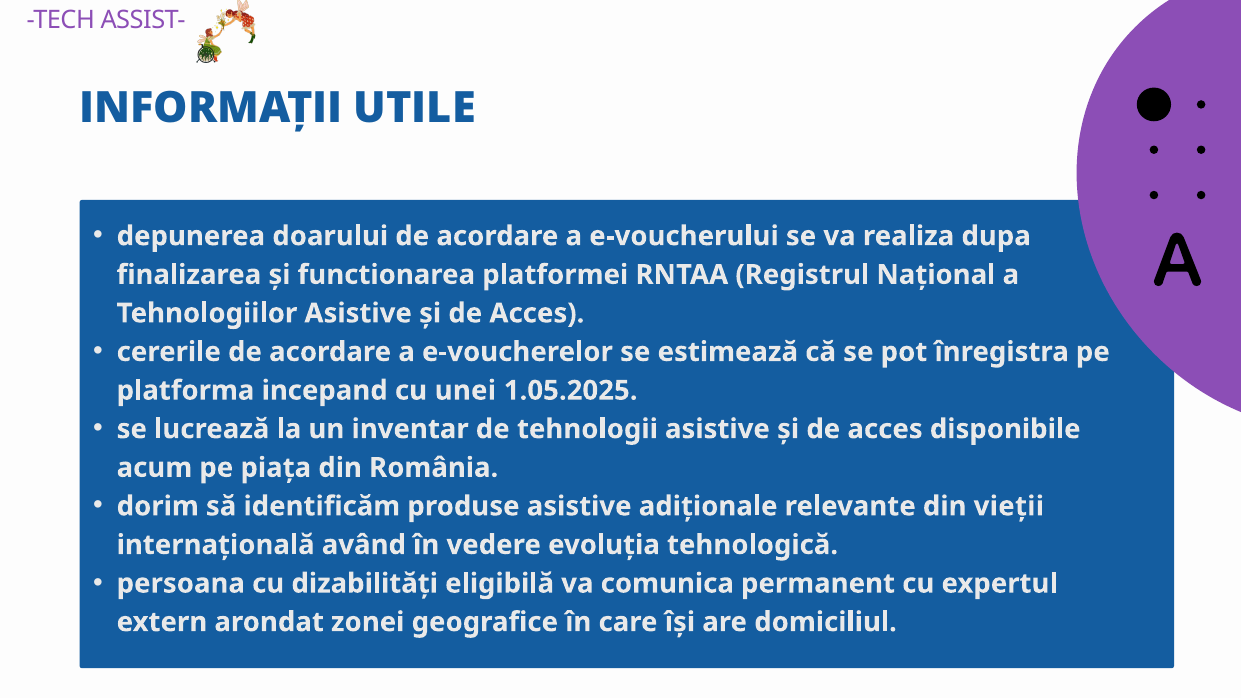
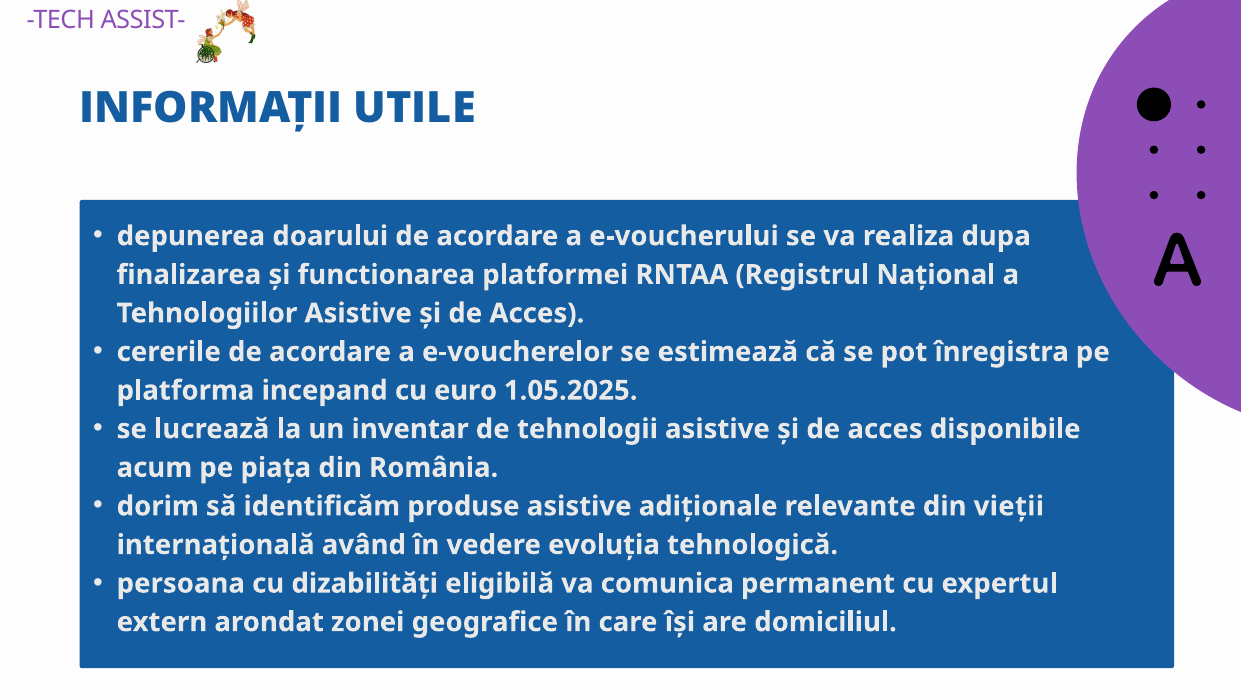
unei: unei -> euro
